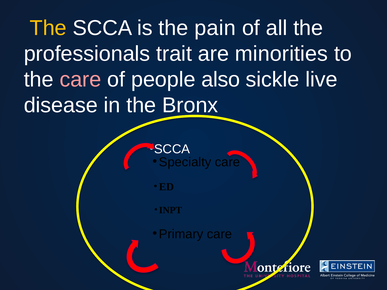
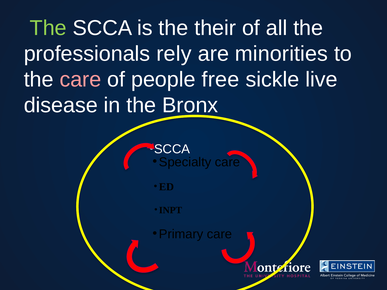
The at (48, 28) colour: yellow -> light green
pain: pain -> their
trait: trait -> rely
also: also -> free
